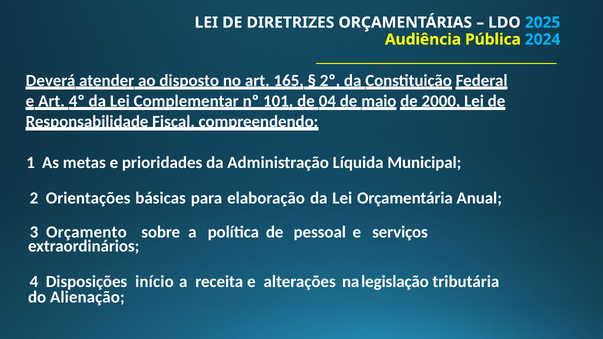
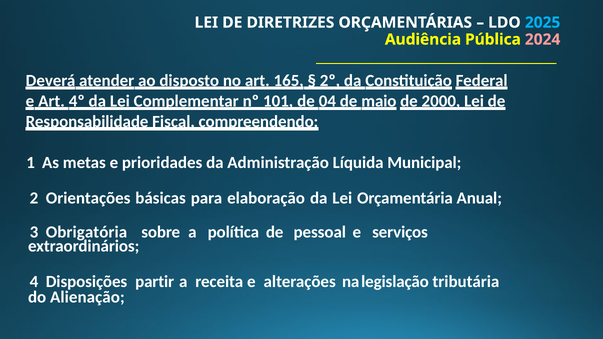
2024 colour: light blue -> pink
Orçamento: Orçamento -> Obrigatória
início: início -> partir
